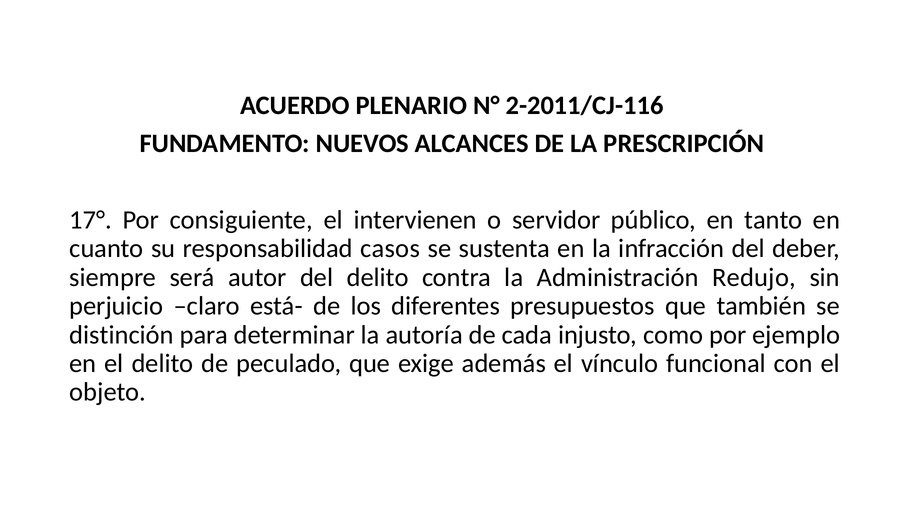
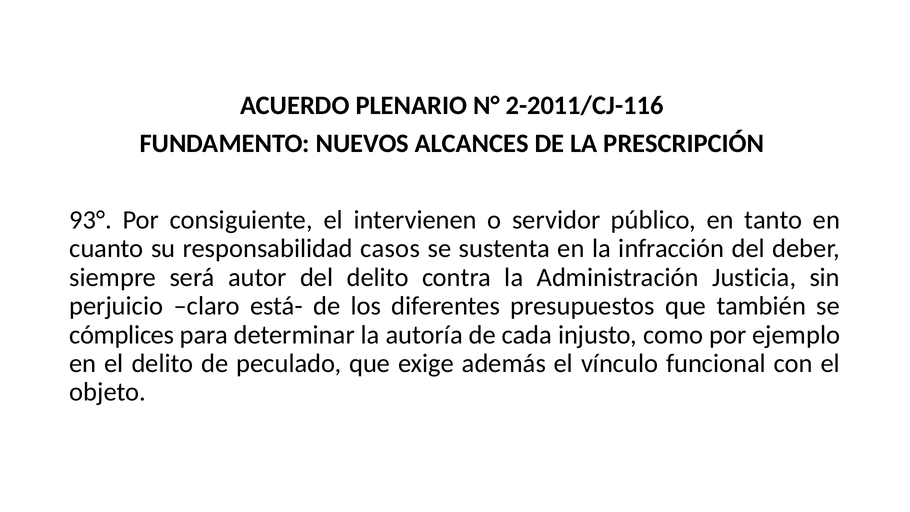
17°: 17° -> 93°
Redujo: Redujo -> Justicia
distinción: distinción -> cómplices
